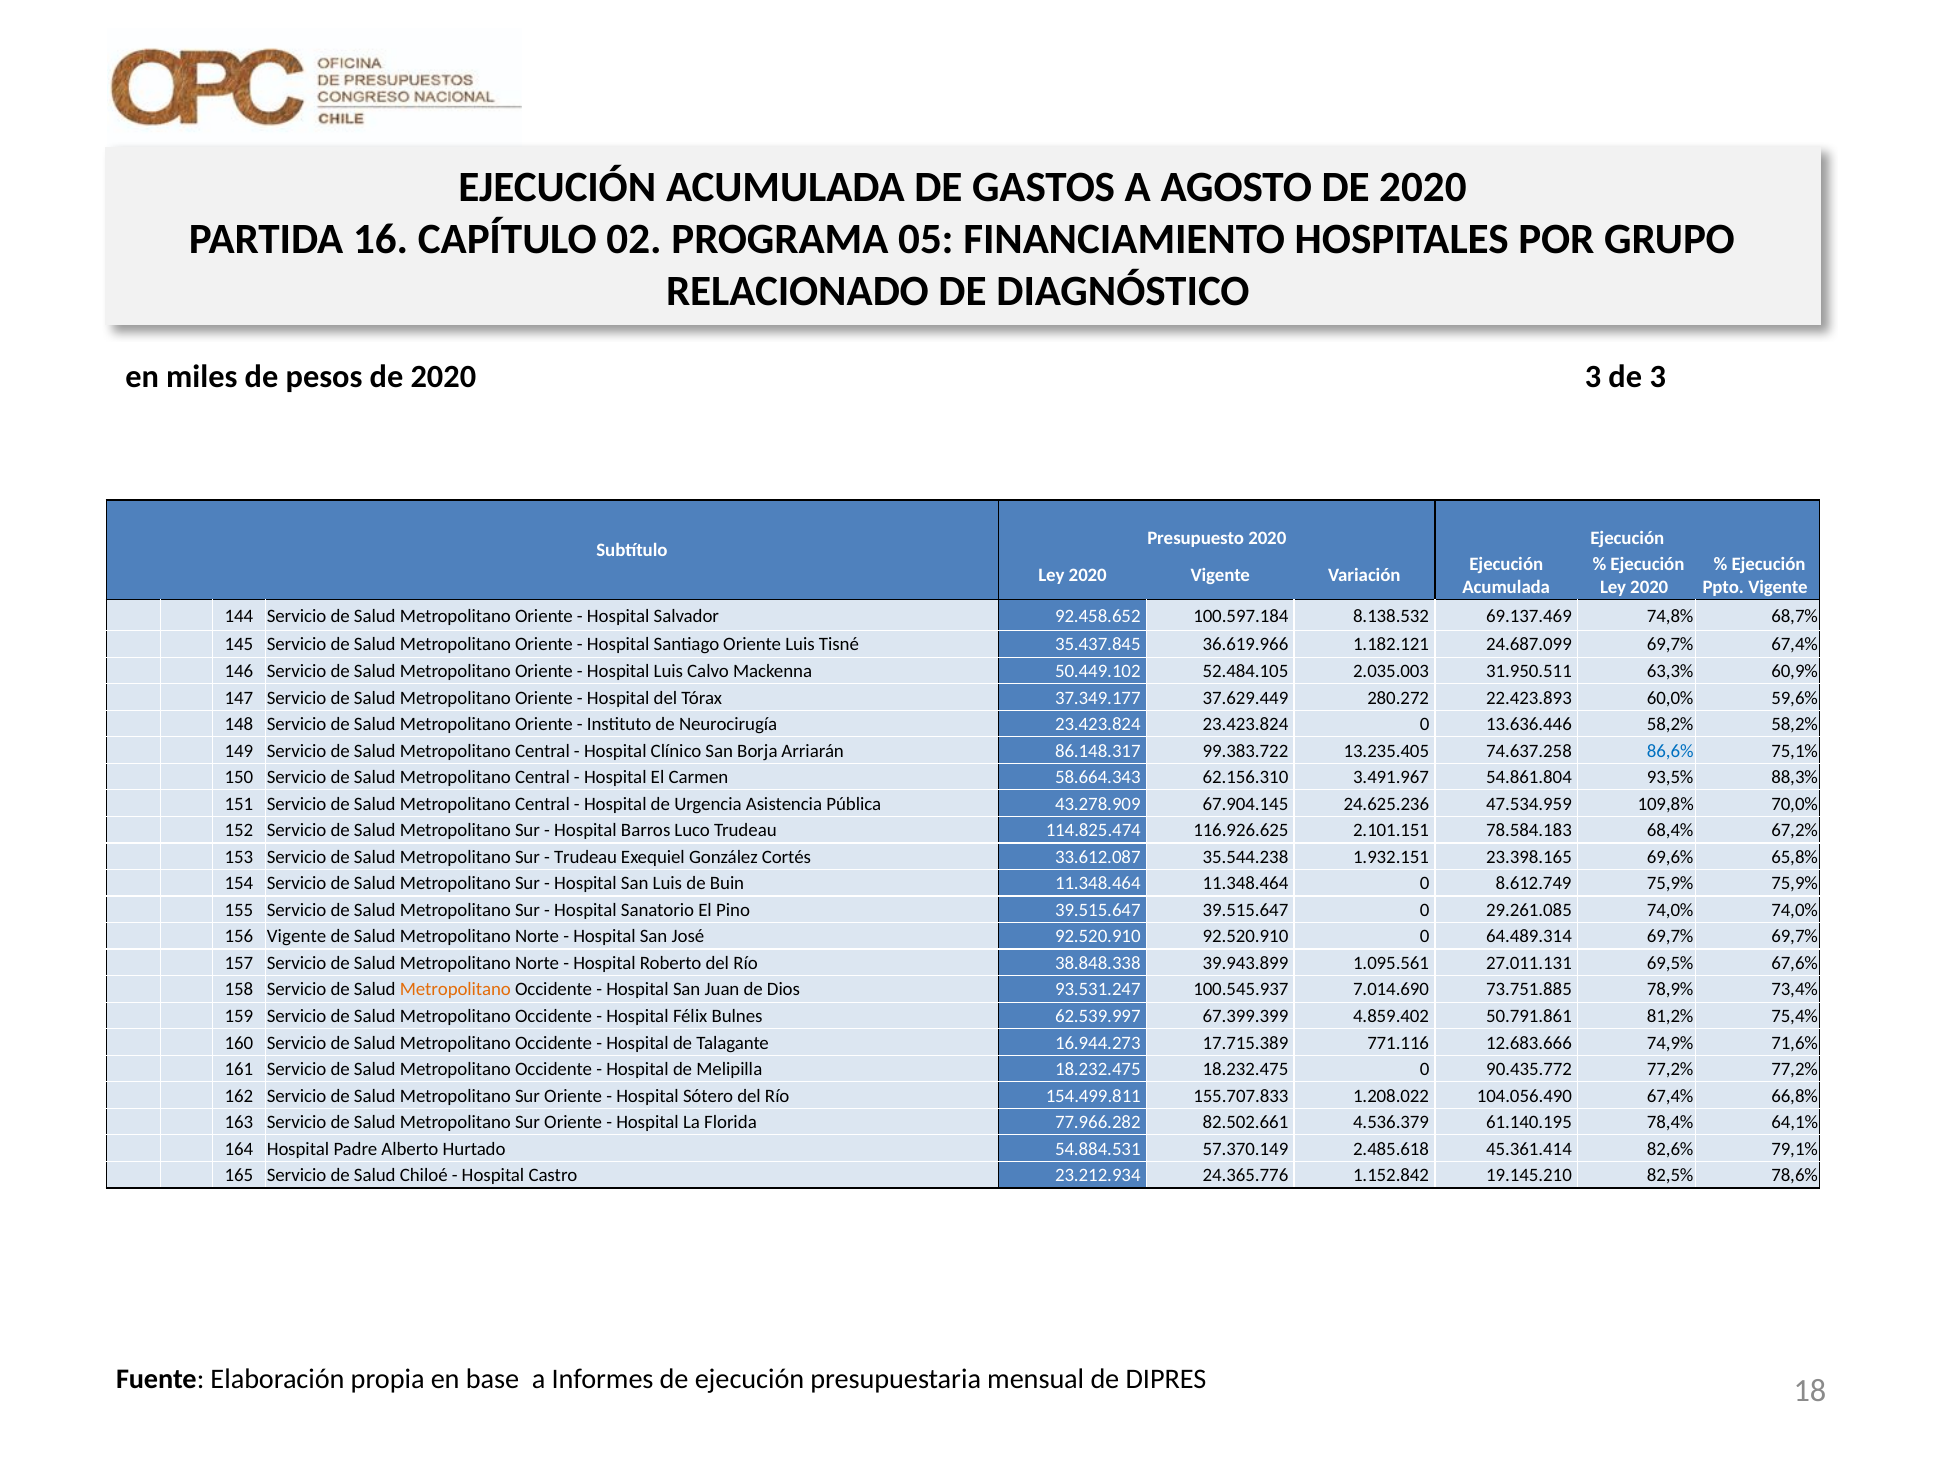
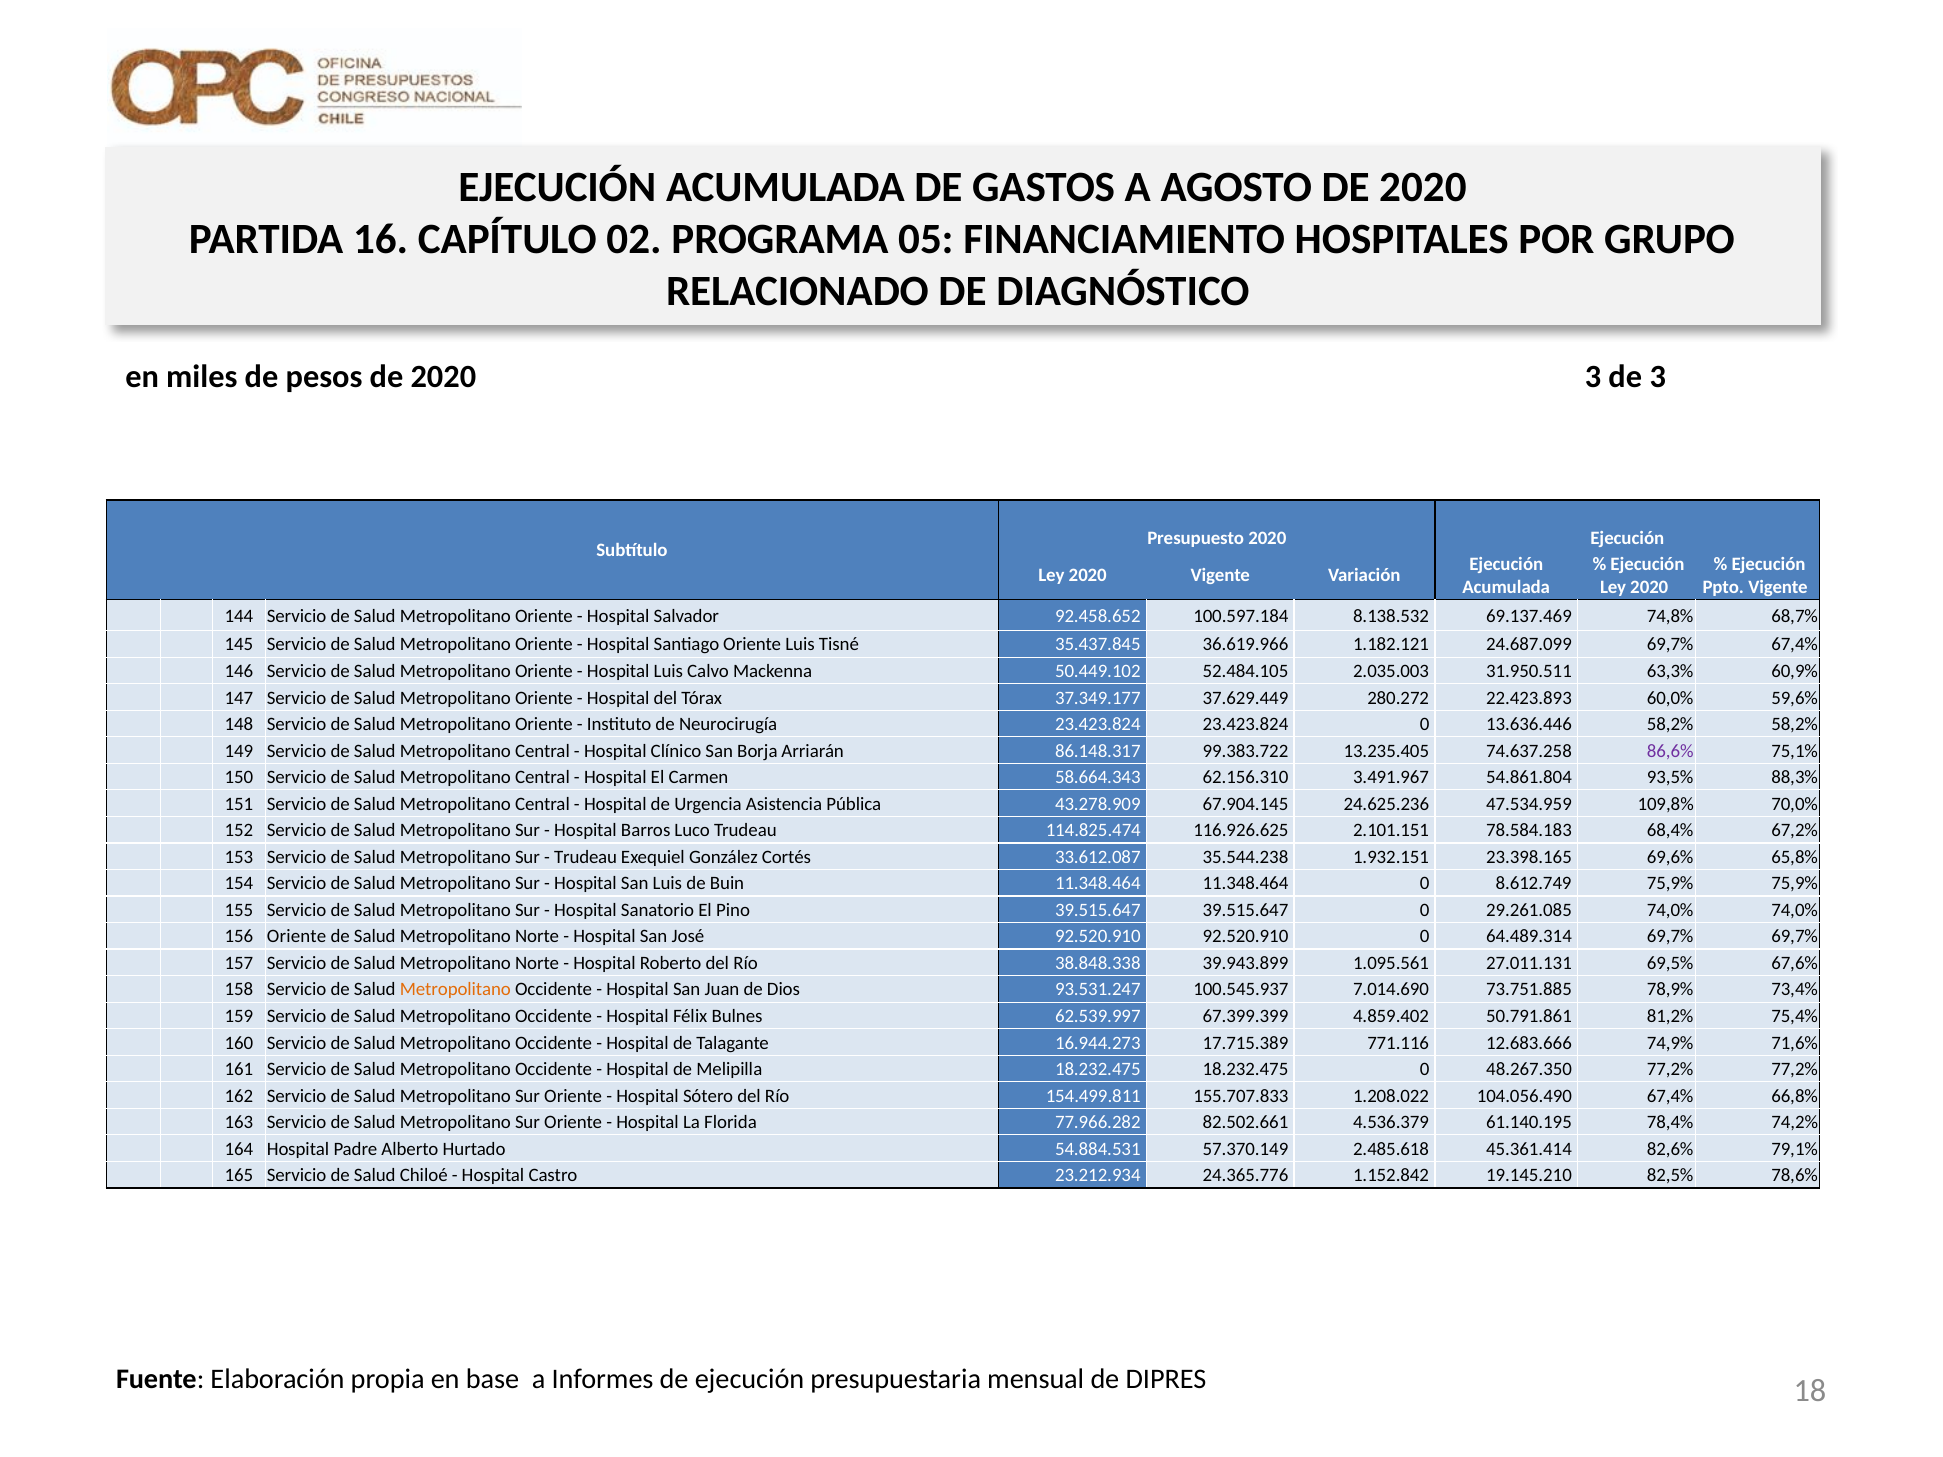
86,6% colour: blue -> purple
156 Vigente: Vigente -> Oriente
90.435.772: 90.435.772 -> 48.267.350
64,1%: 64,1% -> 74,2%
